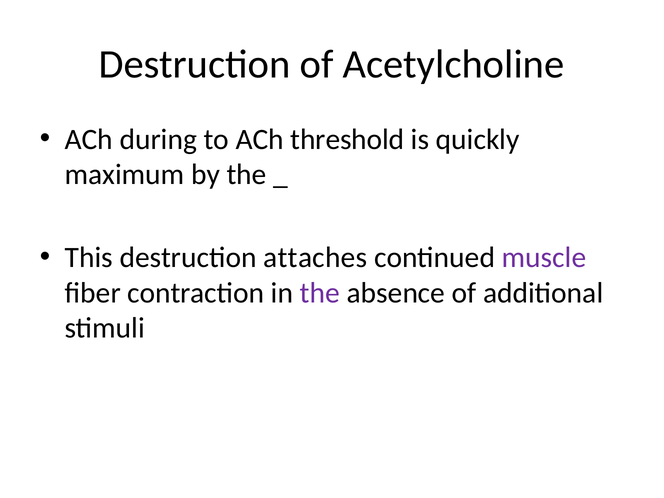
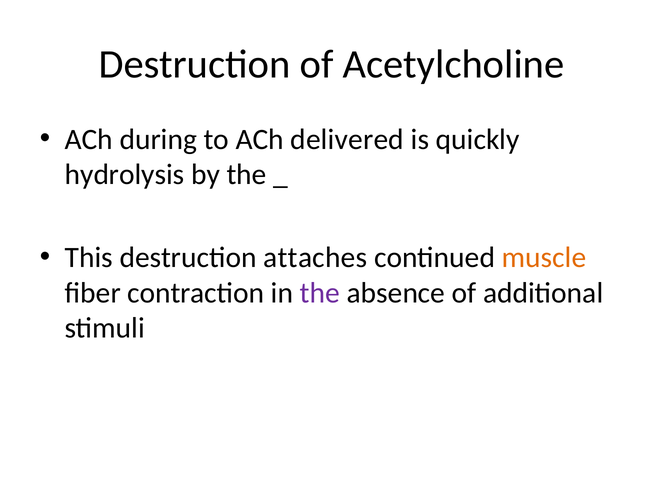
threshold: threshold -> delivered
maximum: maximum -> hydrolysis
muscle colour: purple -> orange
